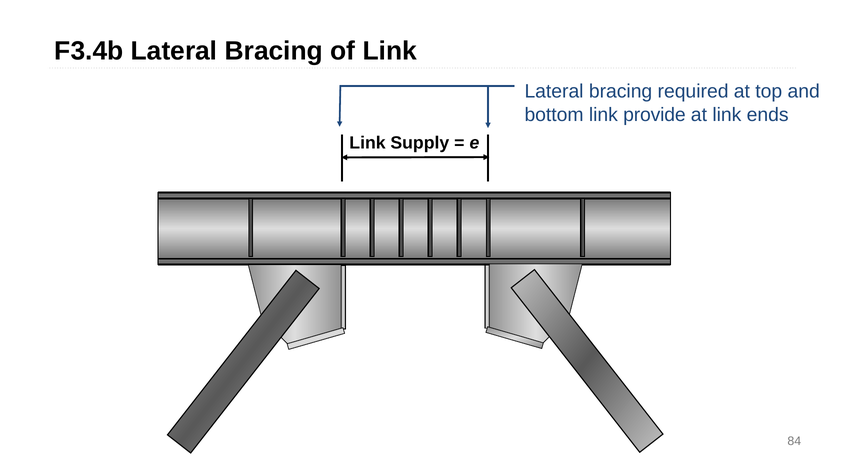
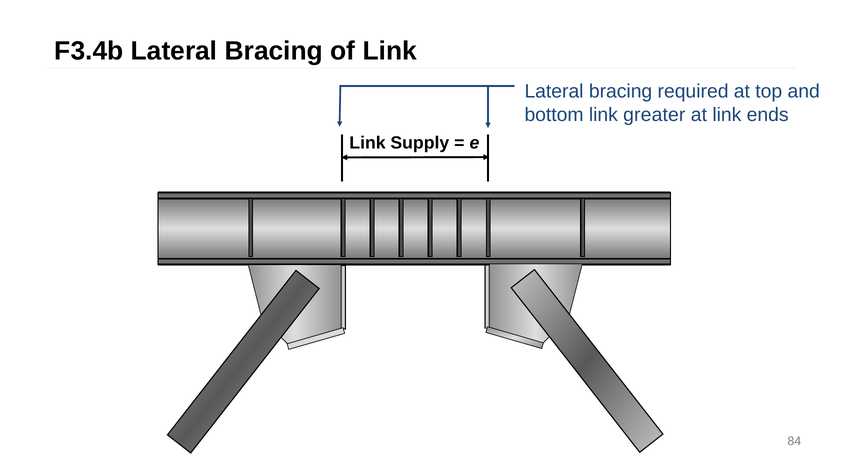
provide: provide -> greater
